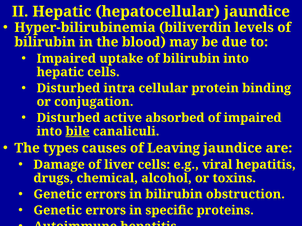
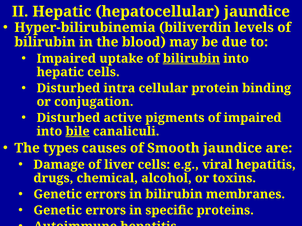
bilirubin at (191, 59) underline: none -> present
absorbed: absorbed -> pigments
Leaving: Leaving -> Smooth
obstruction: obstruction -> membranes
